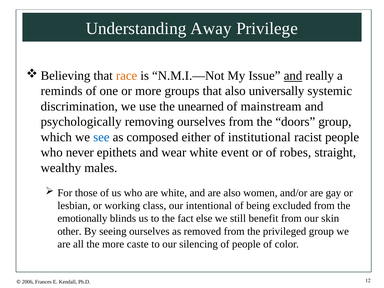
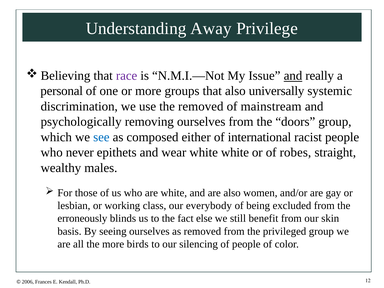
race colour: orange -> purple
reminds: reminds -> personal
the unearned: unearned -> removed
institutional: institutional -> international
white event: event -> white
intentional: intentional -> everybody
emotionally: emotionally -> erroneously
other: other -> basis
caste: caste -> birds
